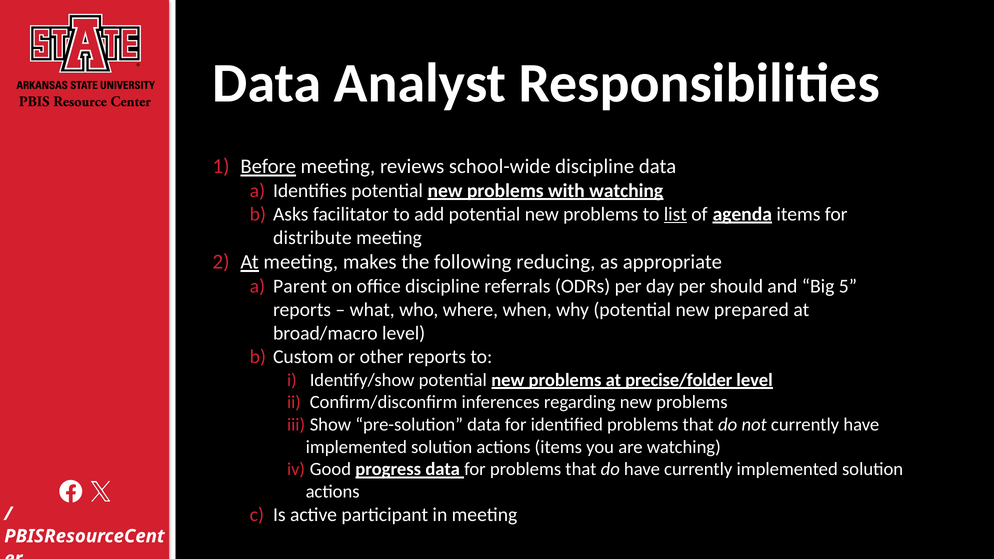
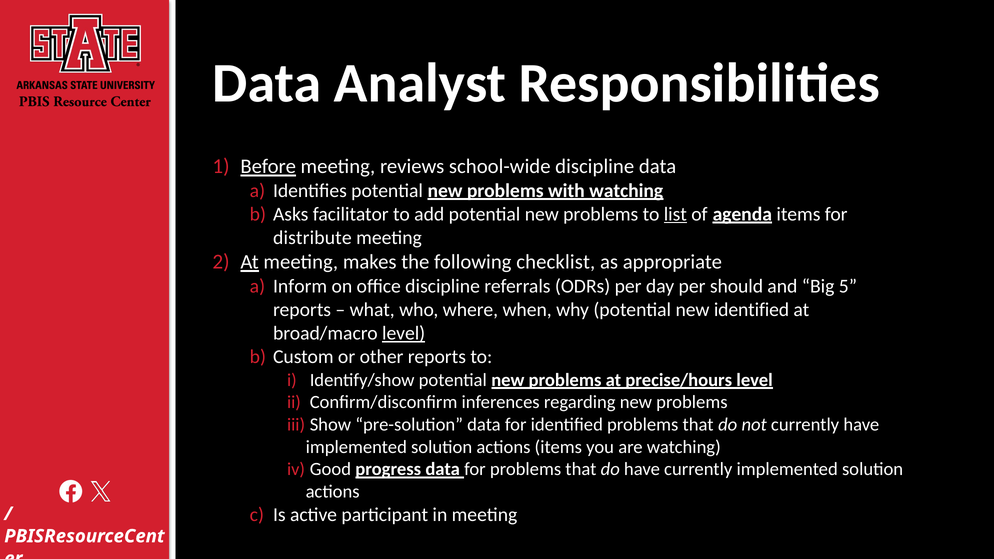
reducing: reducing -> checklist
Parent: Parent -> Inform
new prepared: prepared -> identified
level at (404, 333) underline: none -> present
precise/folder: precise/folder -> precise/hours
